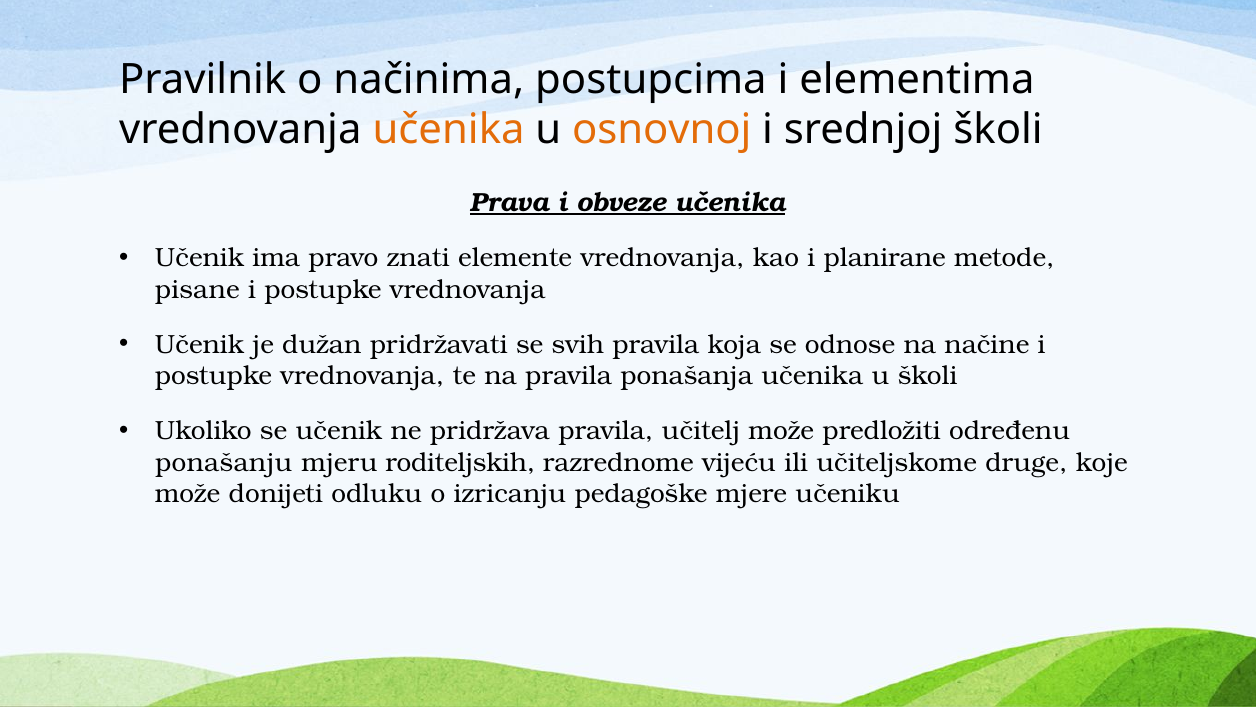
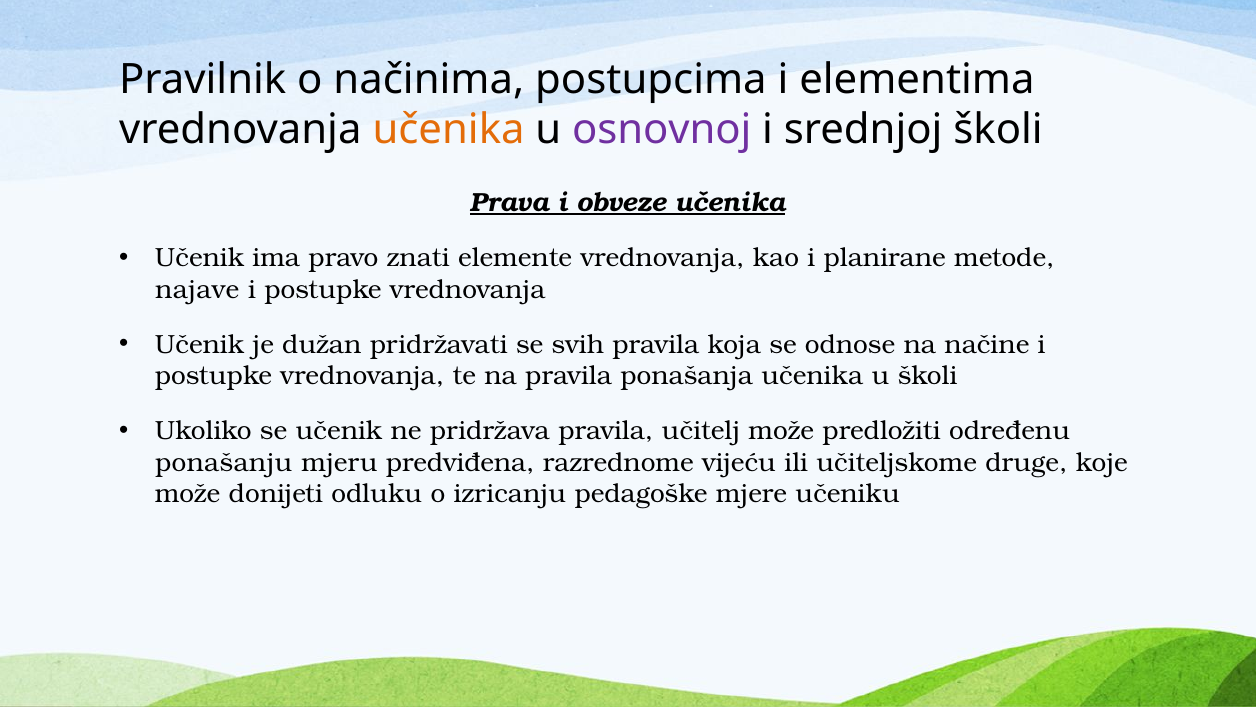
osnovnoj colour: orange -> purple
pisane: pisane -> najave
roditeljskih: roditeljskih -> predviđena
